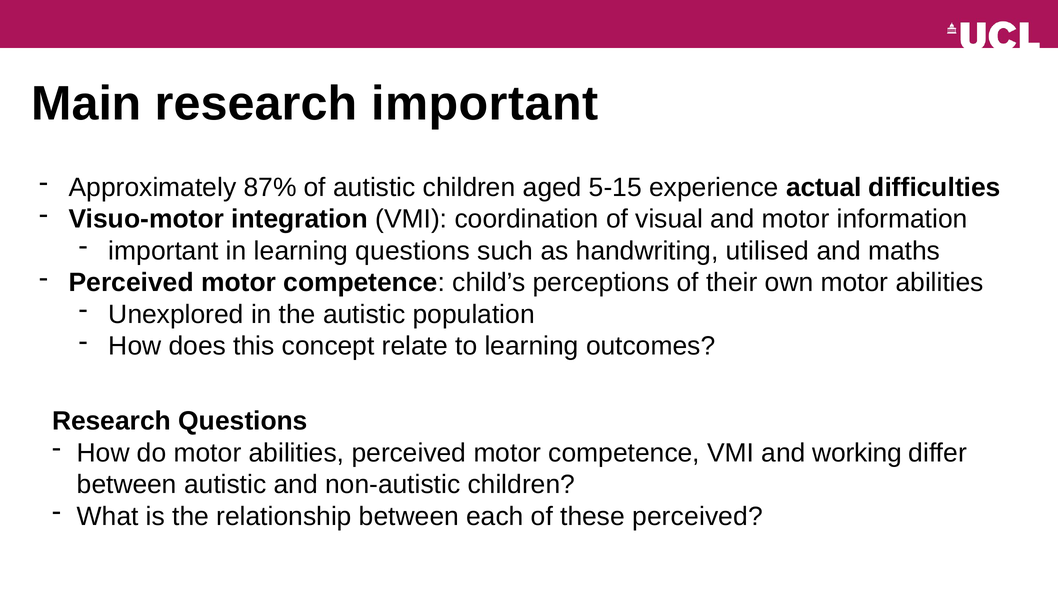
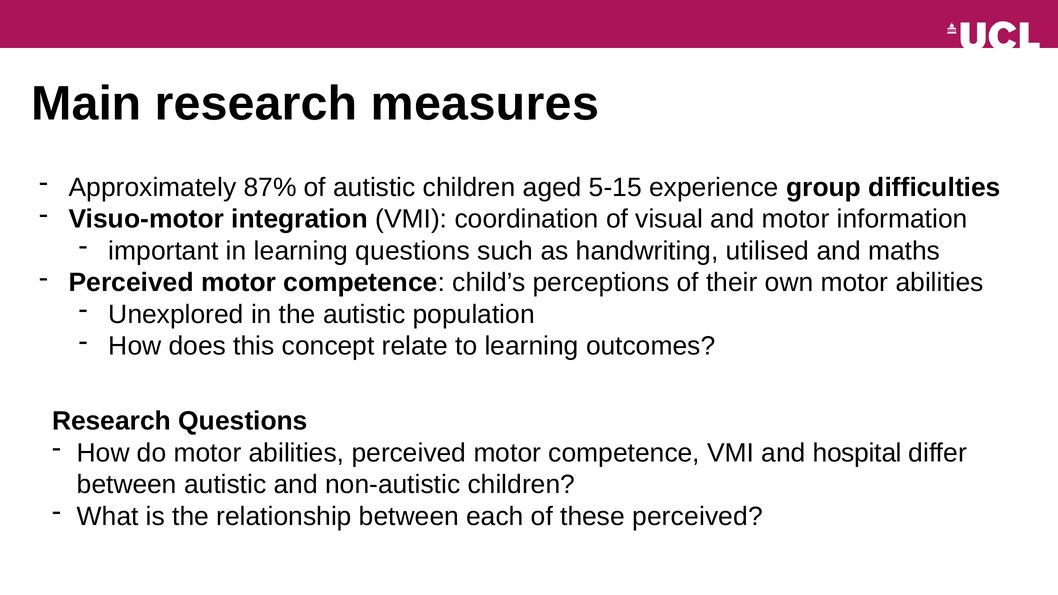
research important: important -> measures
actual: actual -> group
working: working -> hospital
